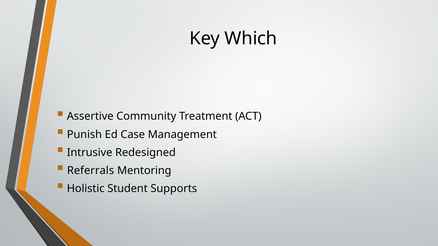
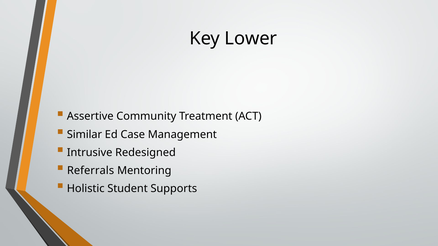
Which: Which -> Lower
Punish: Punish -> Similar
